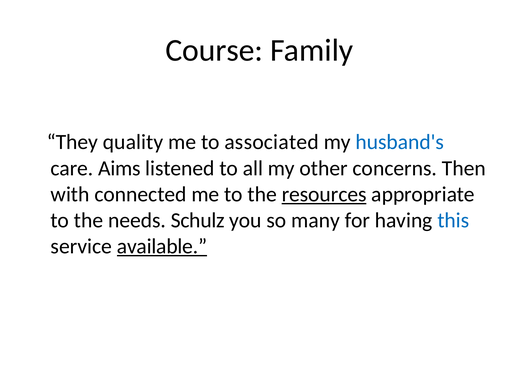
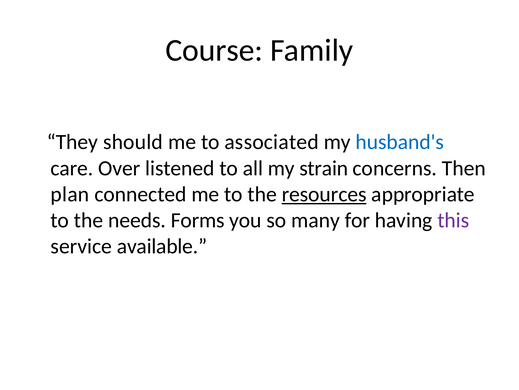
quality: quality -> should
Aims: Aims -> Over
other: other -> strain
with: with -> plan
Schulz: Schulz -> Forms
this colour: blue -> purple
available underline: present -> none
